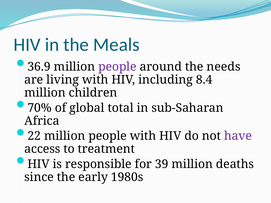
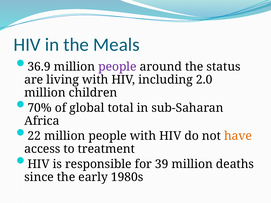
needs: needs -> status
8.4: 8.4 -> 2.0
have colour: purple -> orange
